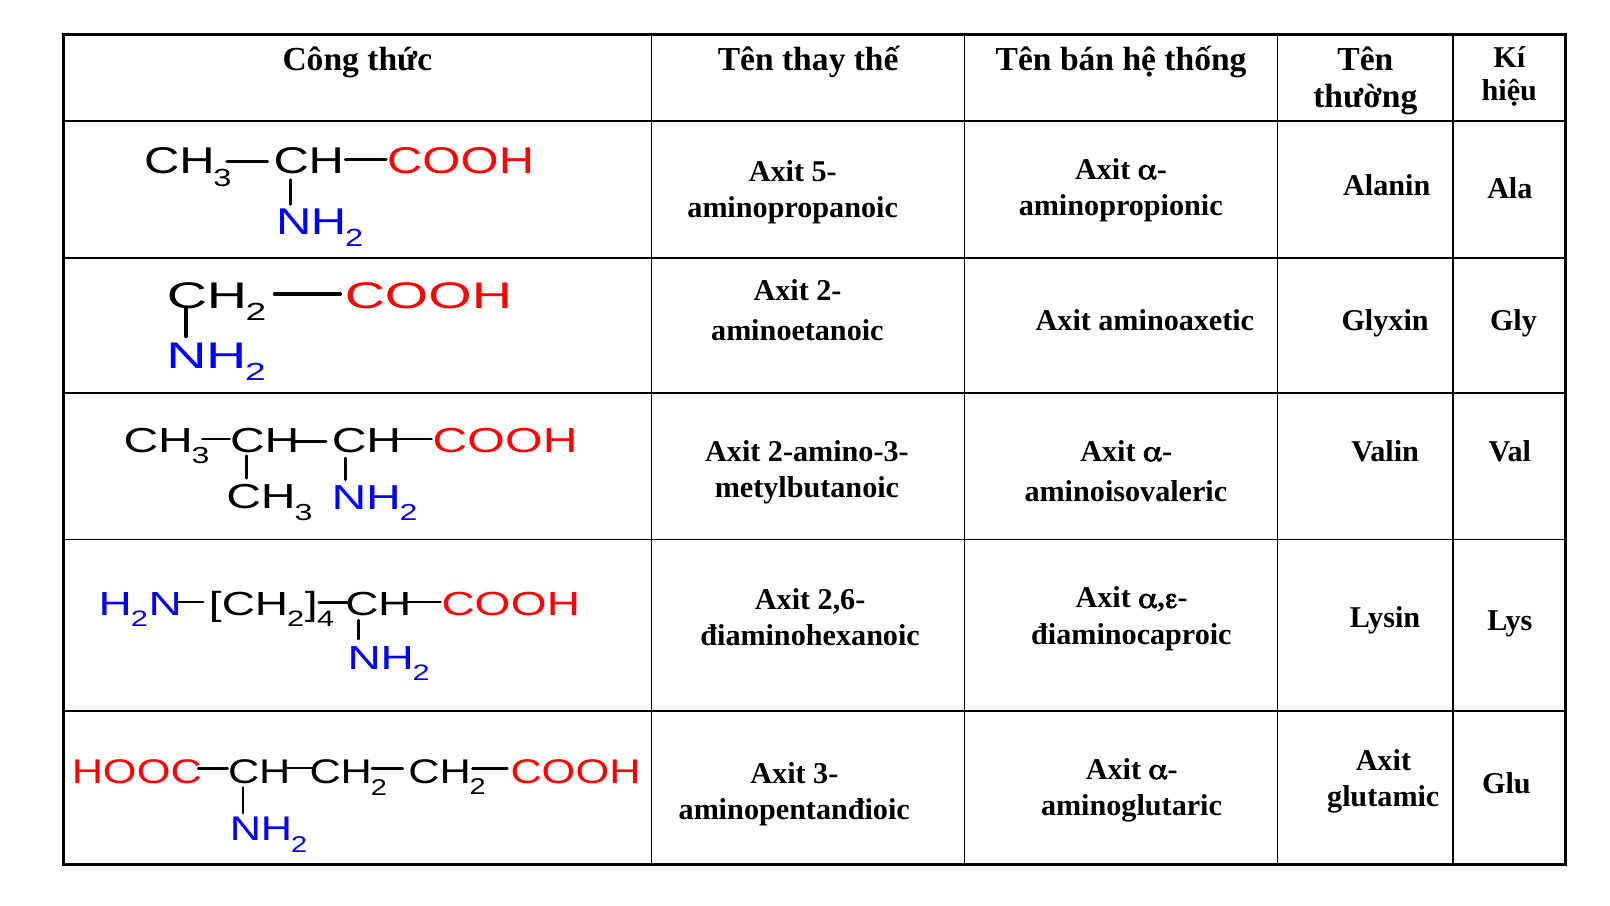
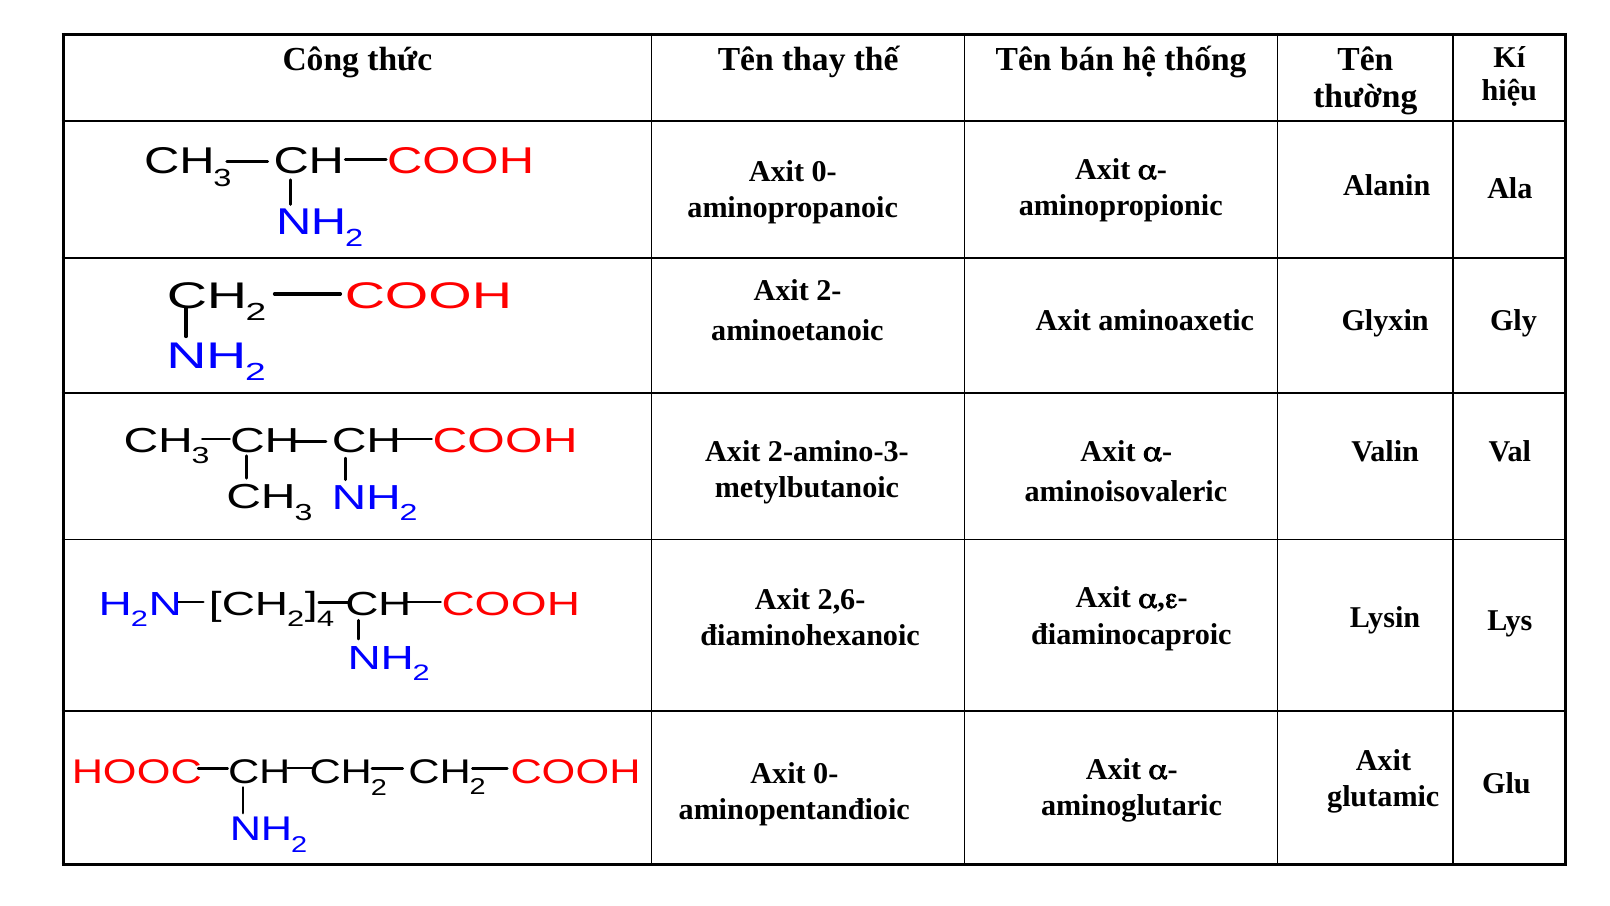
5- at (824, 172): 5- -> 0-
3- at (826, 773): 3- -> 0-
